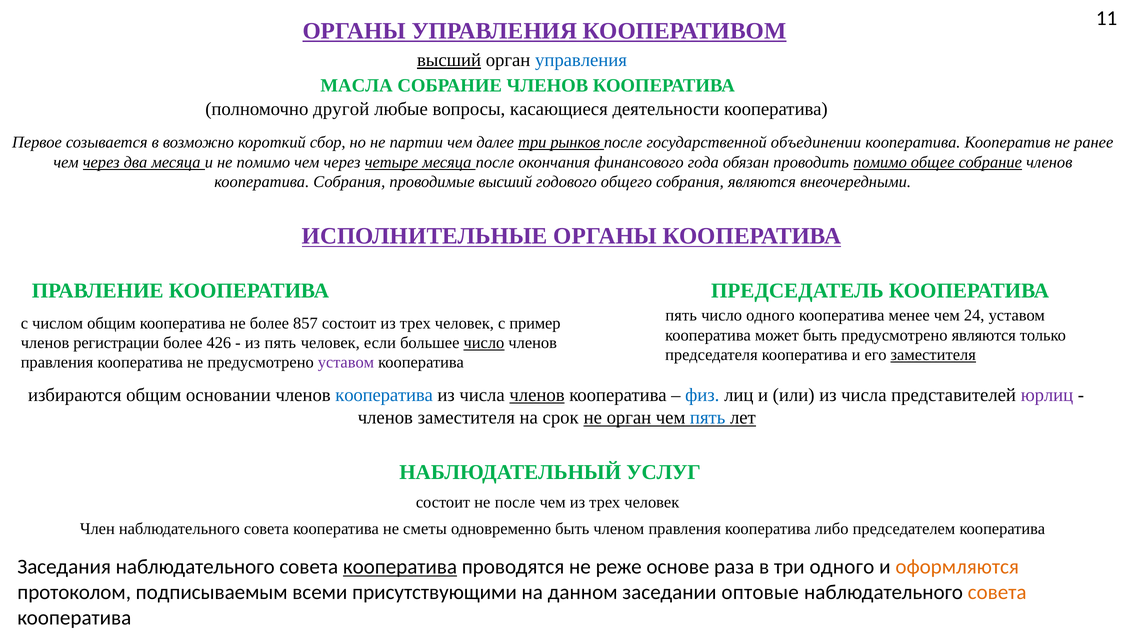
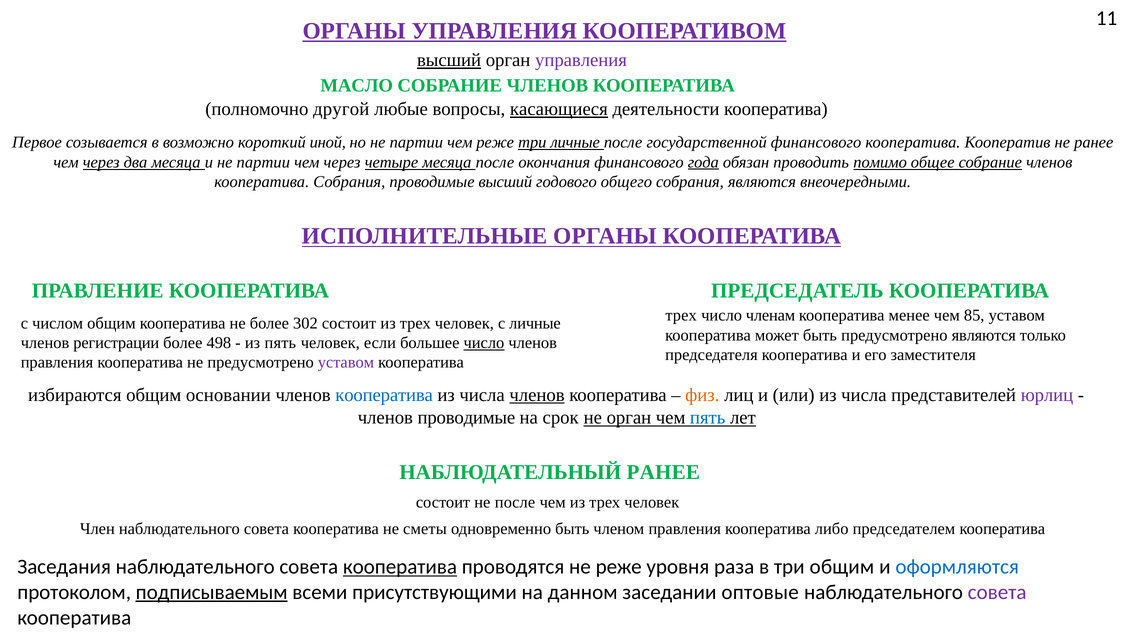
управления at (581, 60) colour: blue -> purple
МАСЛА: МАСЛА -> МАСЛО
касающиеся underline: none -> present
сбор: сбор -> иной
чем далее: далее -> реже
три рынков: рынков -> личные
государственной объединении: объединении -> финансового
и не помимо: помимо -> партии
года underline: none -> present
пять at (681, 315): пять -> трех
число одного: одного -> членам
24: 24 -> 85
857: 857 -> 302
с пример: пример -> личные
426: 426 -> 498
заместителя at (933, 355) underline: present -> none
физ colour: blue -> orange
членов заместителя: заместителя -> проводимые
НАБЛЮДАТЕЛЬНЫЙ УСЛУГ: УСЛУГ -> РАНЕЕ
основе: основе -> уровня
три одного: одного -> общим
оформляются colour: orange -> blue
подписываемым underline: none -> present
совета at (997, 592) colour: orange -> purple
